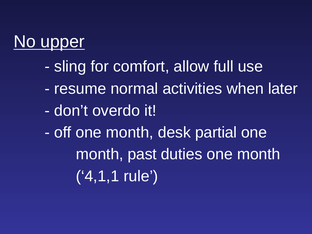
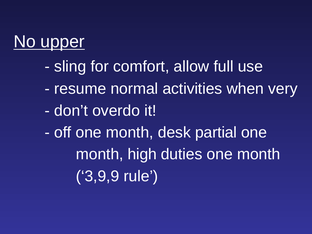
later: later -> very
past: past -> high
4,1,1: 4,1,1 -> 3,9,9
